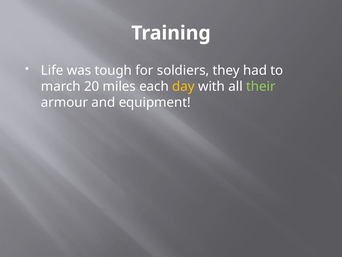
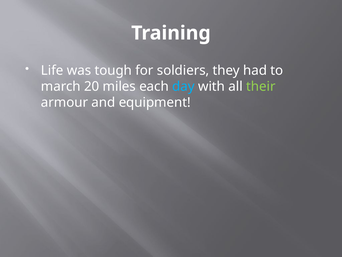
day colour: yellow -> light blue
